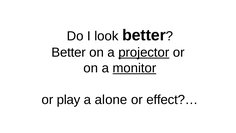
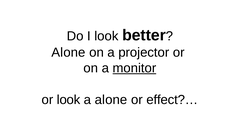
Better at (69, 52): Better -> Alone
projector underline: present -> none
or play: play -> look
